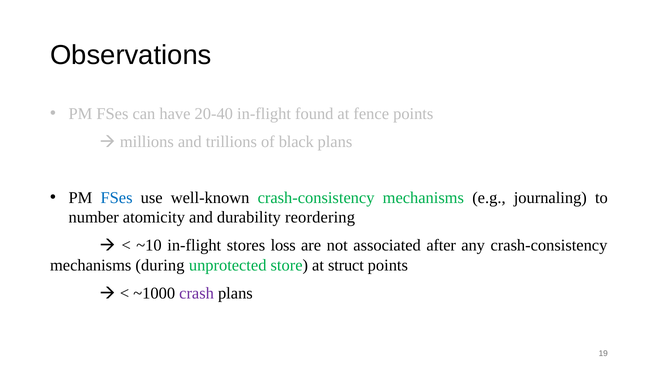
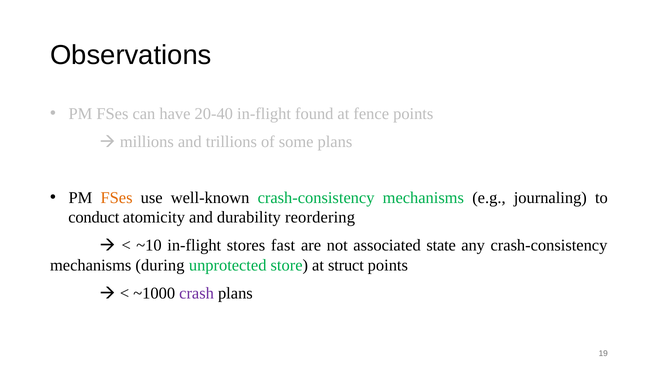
black: black -> some
FSes at (117, 198) colour: blue -> orange
number: number -> conduct
loss: loss -> fast
after: after -> state
